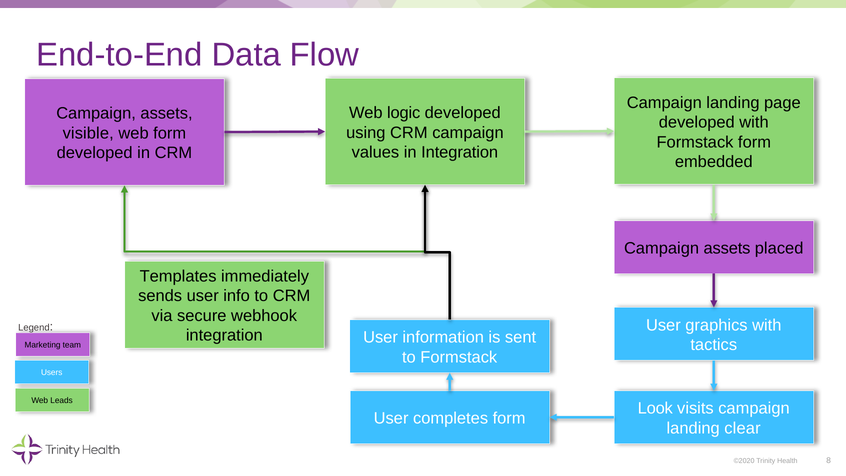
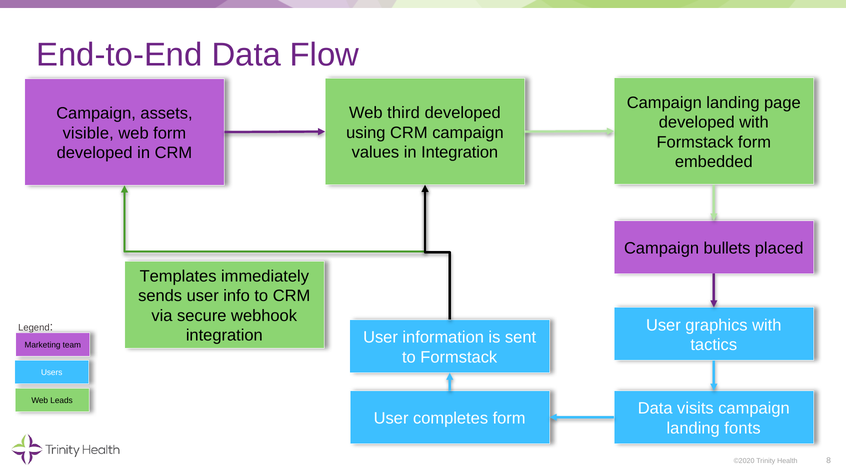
logic: logic -> third
assets at (727, 248): assets -> bullets
Look at (655, 408): Look -> Data
clear: clear -> fonts
